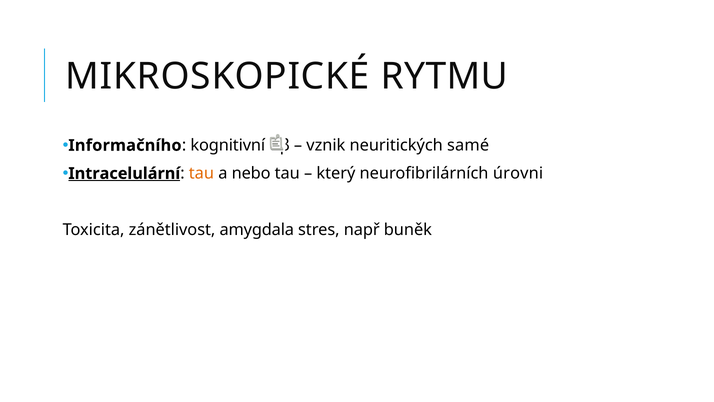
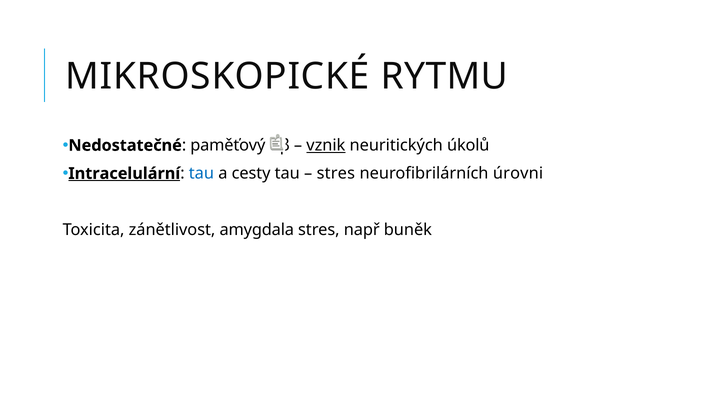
Informačního: Informačního -> Nedostatečné
kognitivní: kognitivní -> paměťový
vznik underline: none -> present
samé: samé -> úkolů
tau at (201, 173) colour: orange -> blue
nebo: nebo -> cesty
který at (336, 173): který -> stres
